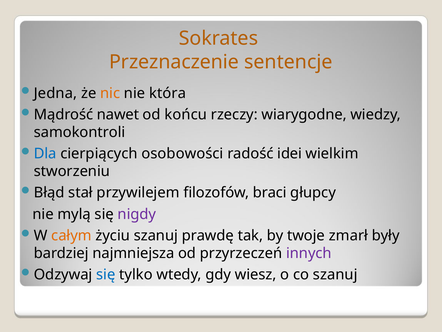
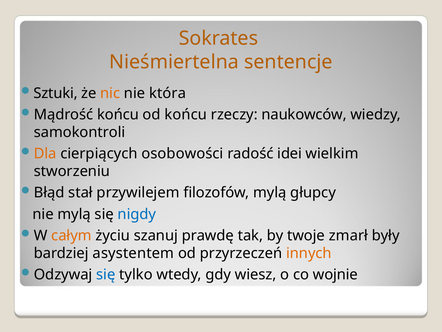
Przeznaczenie: Przeznaczenie -> Nieśmiertelna
Jedna: Jedna -> Sztuki
Mądrość nawet: nawet -> końcu
wiarygodne: wiarygodne -> naukowców
Dla colour: blue -> orange
filozofów braci: braci -> mylą
nigdy colour: purple -> blue
najmniejsza: najmniejsza -> asystentem
innych colour: purple -> orange
co szanuj: szanuj -> wojnie
